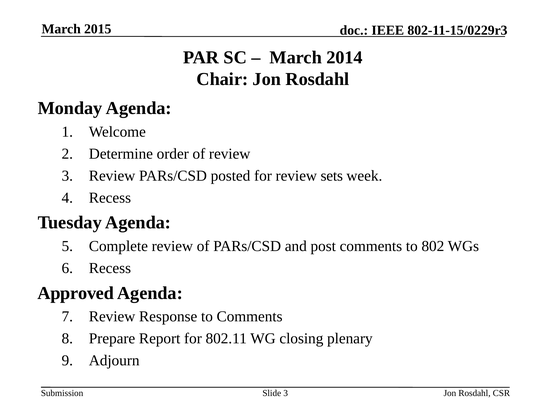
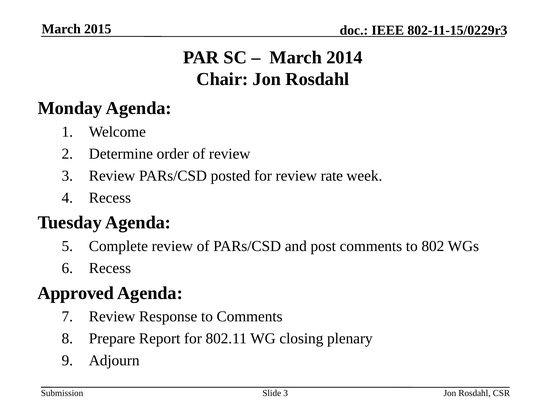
sets: sets -> rate
